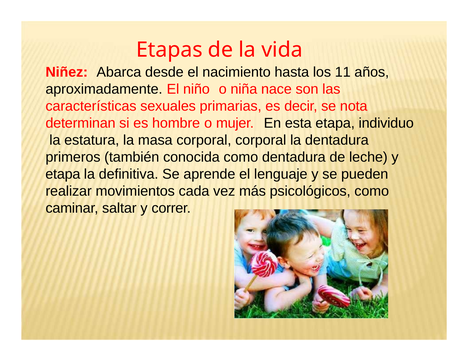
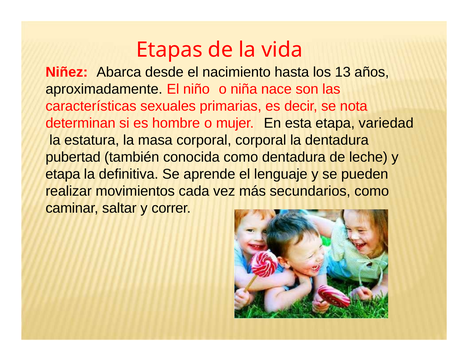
11: 11 -> 13
individuo: individuo -> variedad
primeros: primeros -> pubertad
psicológicos: psicológicos -> secundarios
